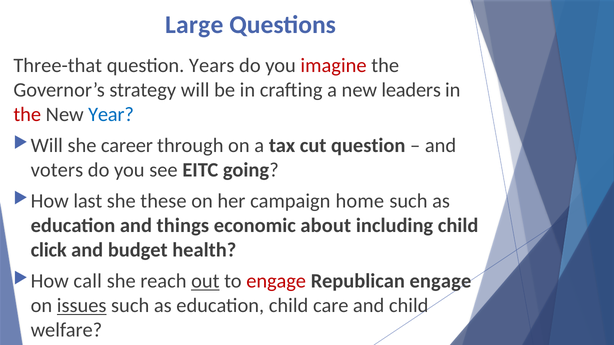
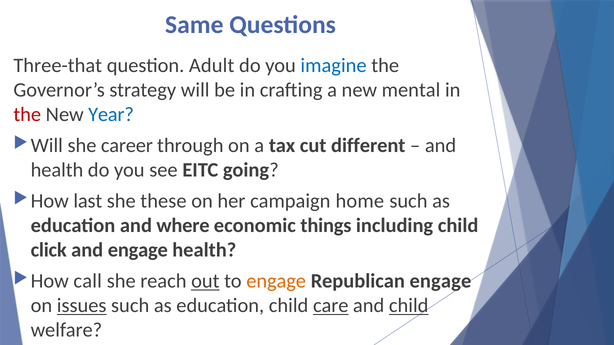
Large: Large -> Same
Years: Years -> Adult
imagine colour: red -> blue
leaders: leaders -> mental
cut question: question -> different
voters at (57, 170): voters -> health
things: things -> where
about: about -> things
and budget: budget -> engage
engage at (276, 281) colour: red -> orange
care underline: none -> present
child at (409, 306) underline: none -> present
